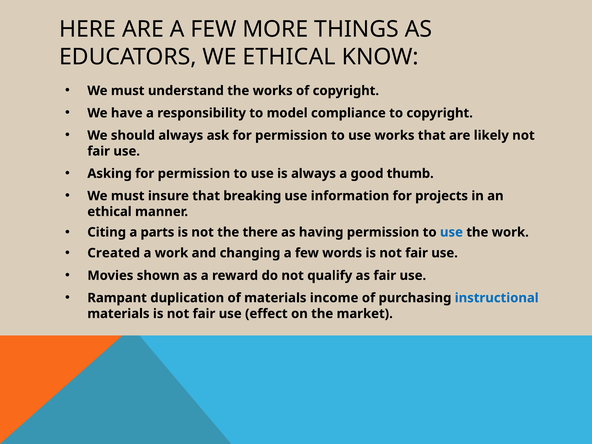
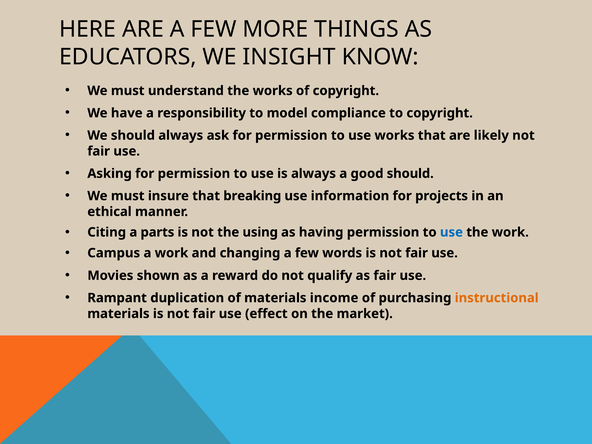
WE ETHICAL: ETHICAL -> INSIGHT
good thumb: thumb -> should
there: there -> using
Created: Created -> Campus
instructional colour: blue -> orange
